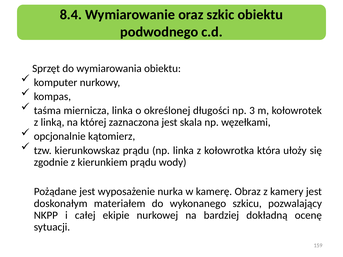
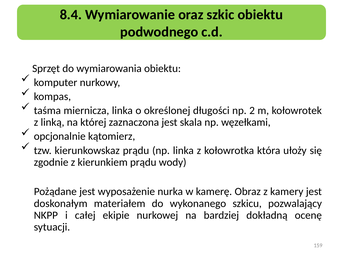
3: 3 -> 2
